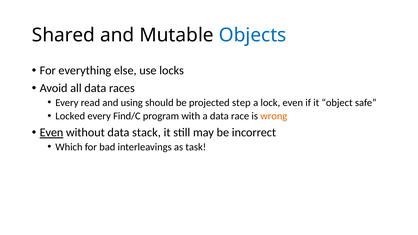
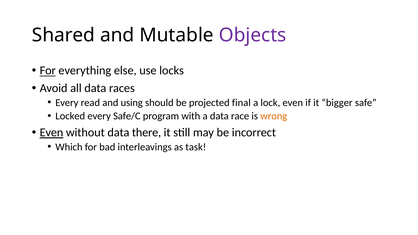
Objects colour: blue -> purple
For at (48, 71) underline: none -> present
step: step -> final
object: object -> bigger
Find/C: Find/C -> Safe/C
stack: stack -> there
